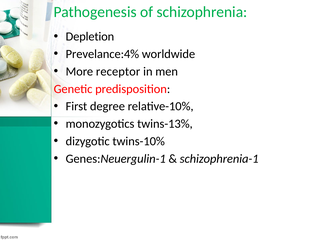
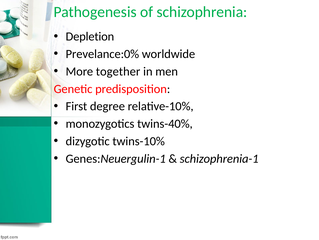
Prevelance:4%: Prevelance:4% -> Prevelance:0%
receptor: receptor -> together
twins-13%: twins-13% -> twins-40%
